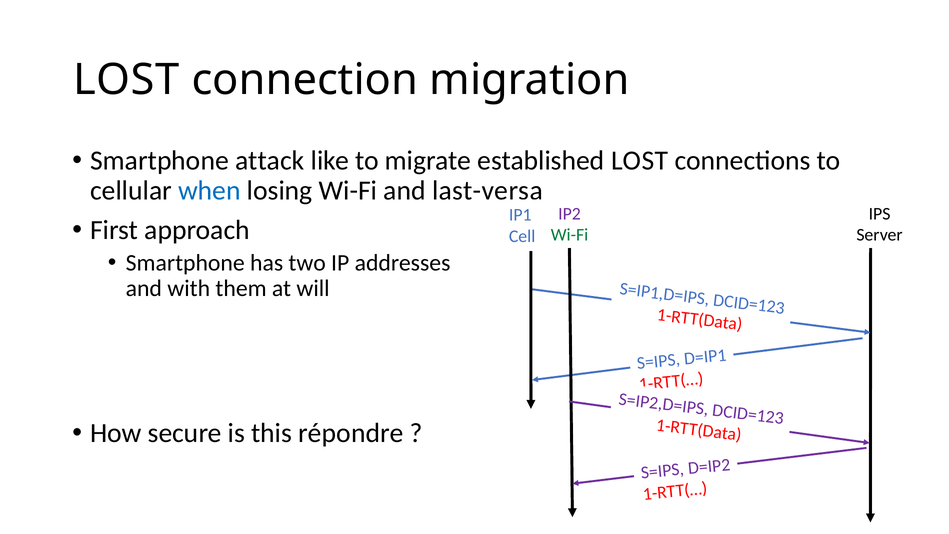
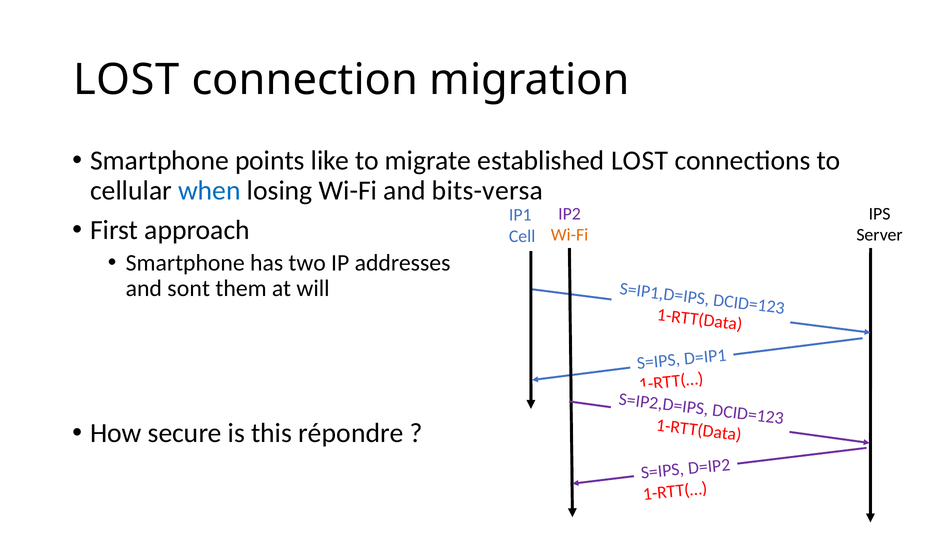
attack: attack -> points
last-versa: last-versa -> bits-versa
Wi-Fi at (570, 235) colour: green -> orange
with: with -> sont
